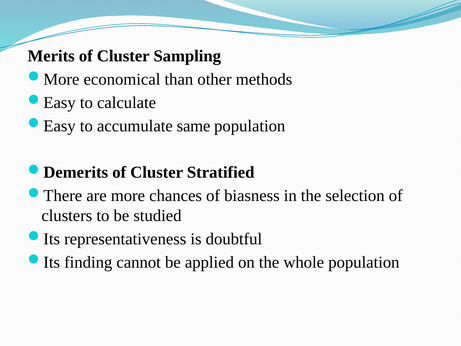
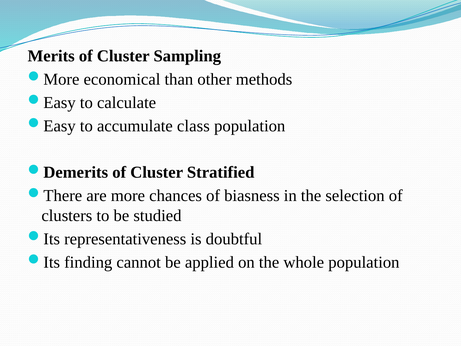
same: same -> class
